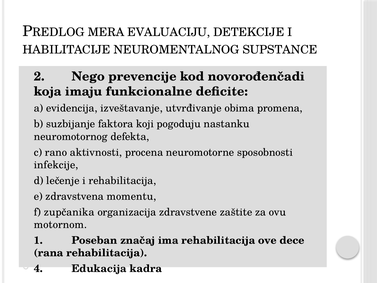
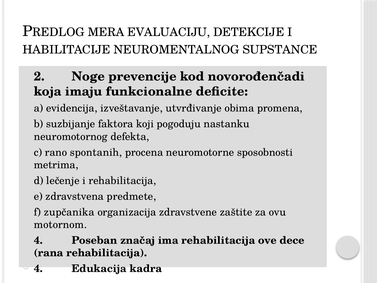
Nego: Nego -> Noge
aktivnosti: aktivnosti -> spontanih
infekcije: infekcije -> metrima
momentu: momentu -> predmete
1 at (38, 240): 1 -> 4
